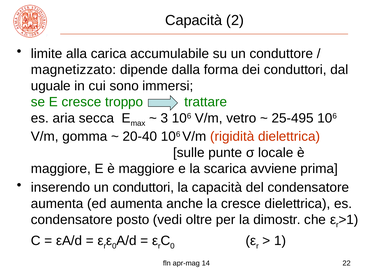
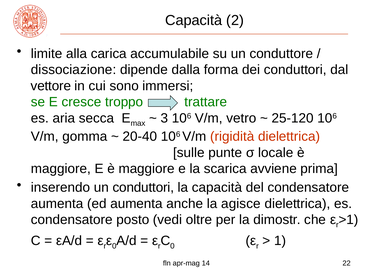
magnetizzato: magnetizzato -> dissociazione
uguale: uguale -> vettore
25-495: 25-495 -> 25-120
la cresce: cresce -> agisce
